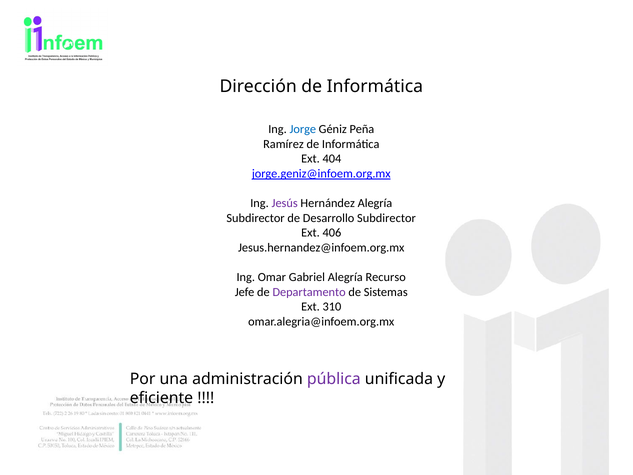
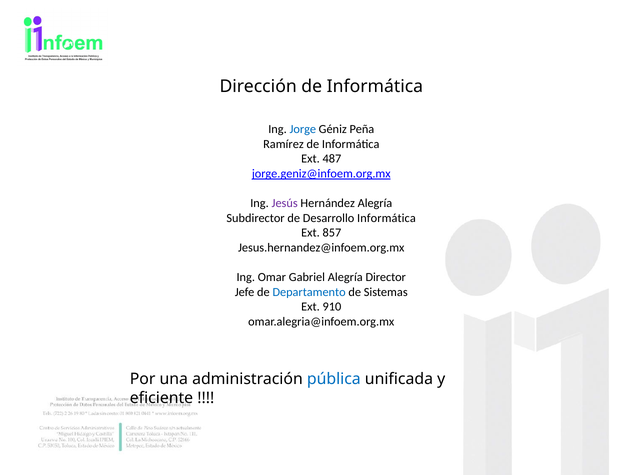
404: 404 -> 487
Desarrollo Subdirector: Subdirector -> Informática
406: 406 -> 857
Recurso: Recurso -> Director
Departamento colour: purple -> blue
310: 310 -> 910
pública colour: purple -> blue
